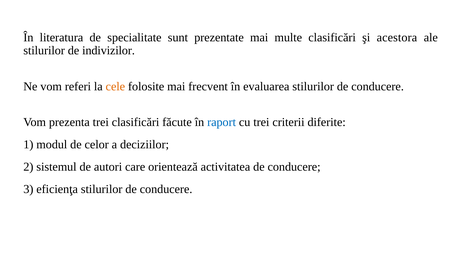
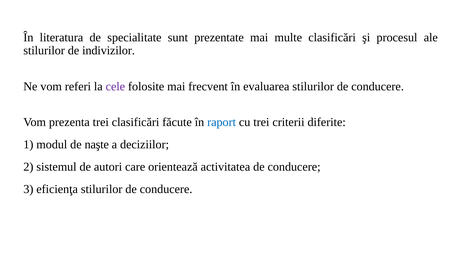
acestora: acestora -> procesul
cele colour: orange -> purple
celor: celor -> naşte
